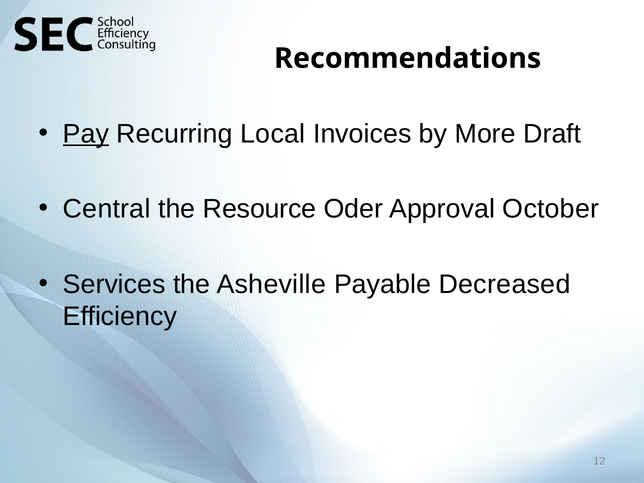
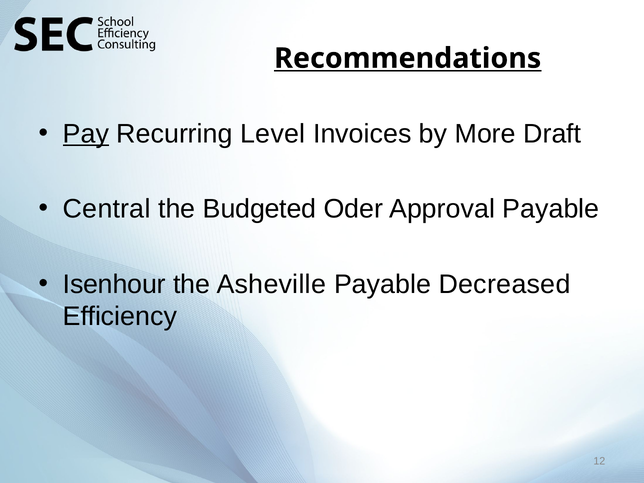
Recommendations underline: none -> present
Local: Local -> Level
Resource: Resource -> Budgeted
Approval October: October -> Payable
Services: Services -> Isenhour
